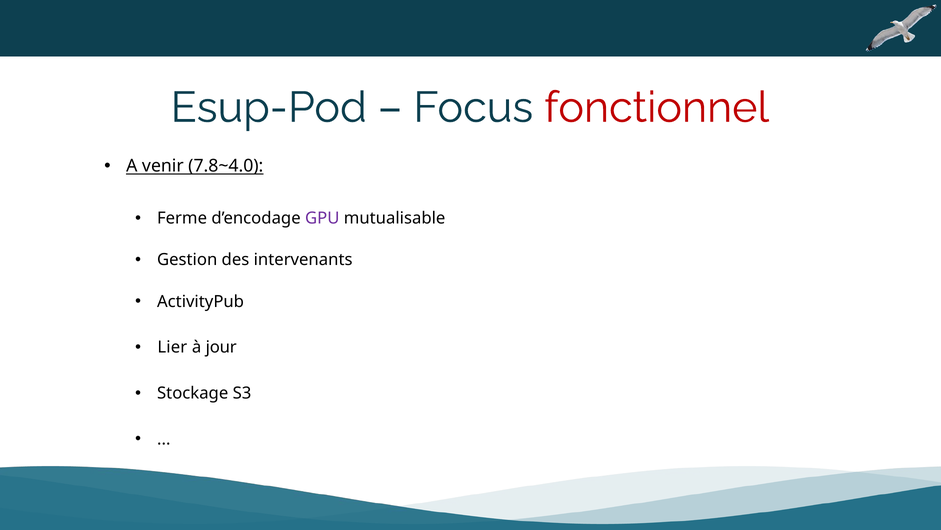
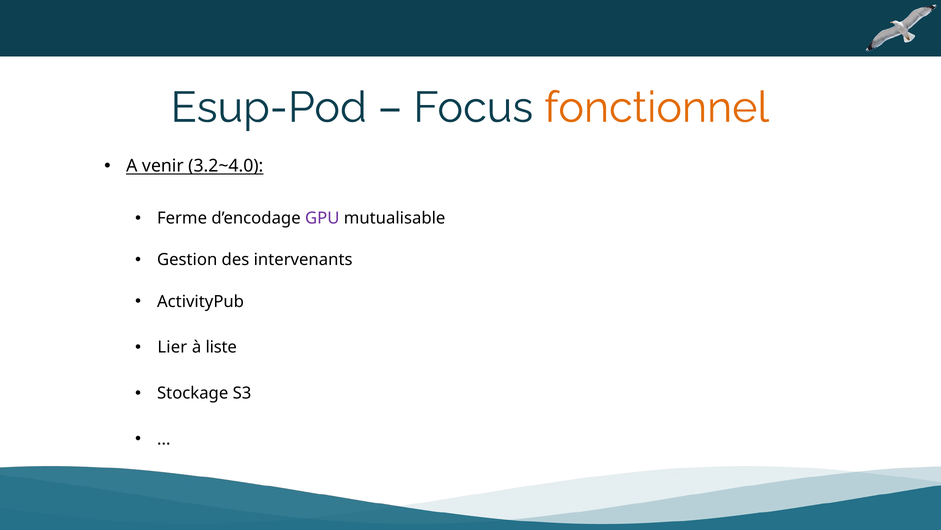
fonctionnel colour: red -> orange
7.8~4.0: 7.8~4.0 -> 3.2~4.0
jour: jour -> liste
